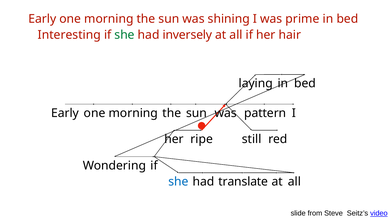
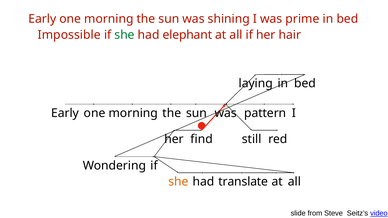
Interesting: Interesting -> Impossible
inversely: inversely -> elephant
ripe: ripe -> find
she at (178, 182) colour: blue -> orange
